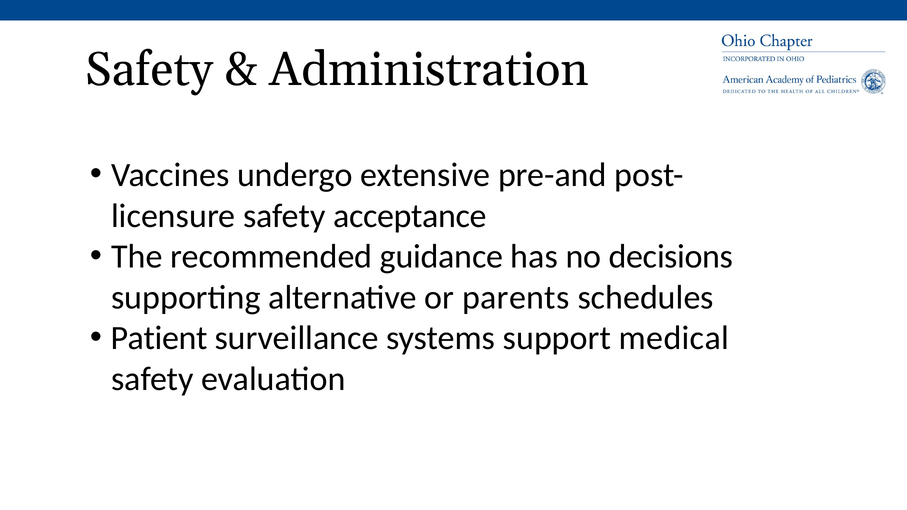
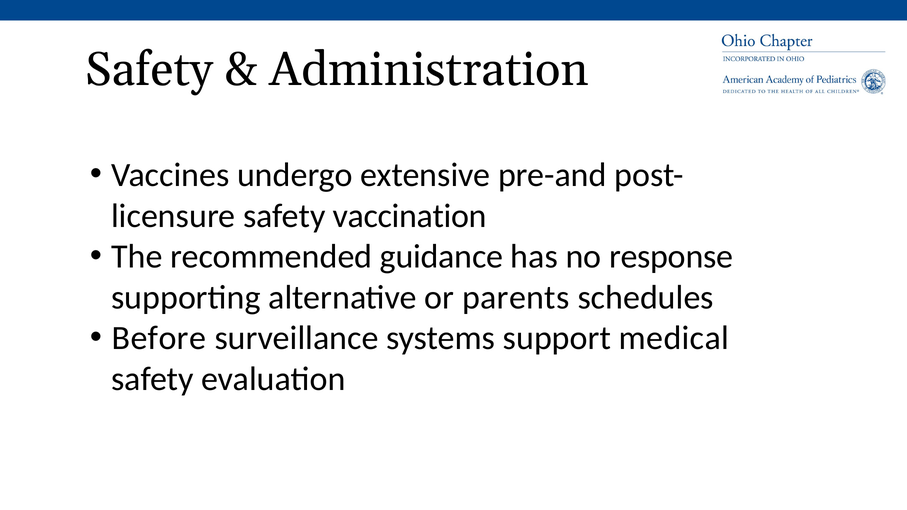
acceptance: acceptance -> vaccination
decisions: decisions -> response
Patient: Patient -> Before
